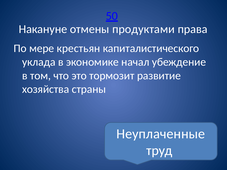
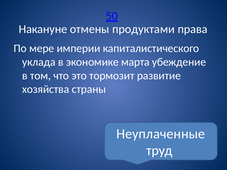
крестьян: крестьян -> империи
начал: начал -> марта
